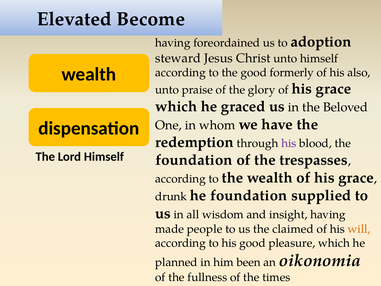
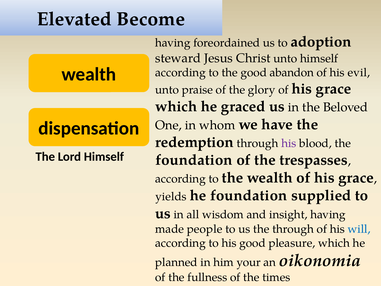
formerly: formerly -> abandon
also: also -> evil
drunk: drunk -> yields
the claimed: claimed -> through
will colour: orange -> blue
been: been -> your
